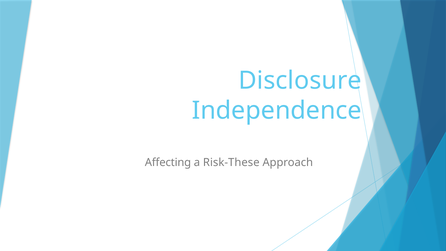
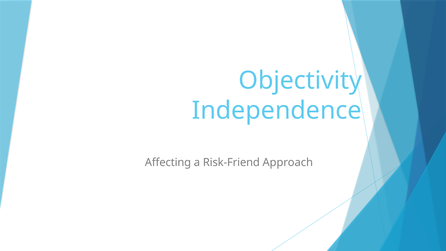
Disclosure: Disclosure -> Objectivity
Risk-These: Risk-These -> Risk-Friend
